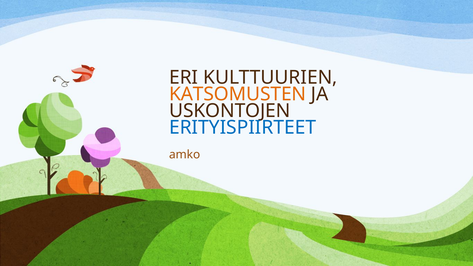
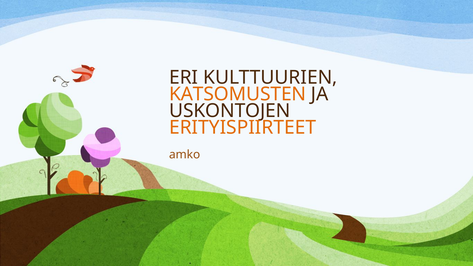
ERITYISPIIRTEET colour: blue -> orange
